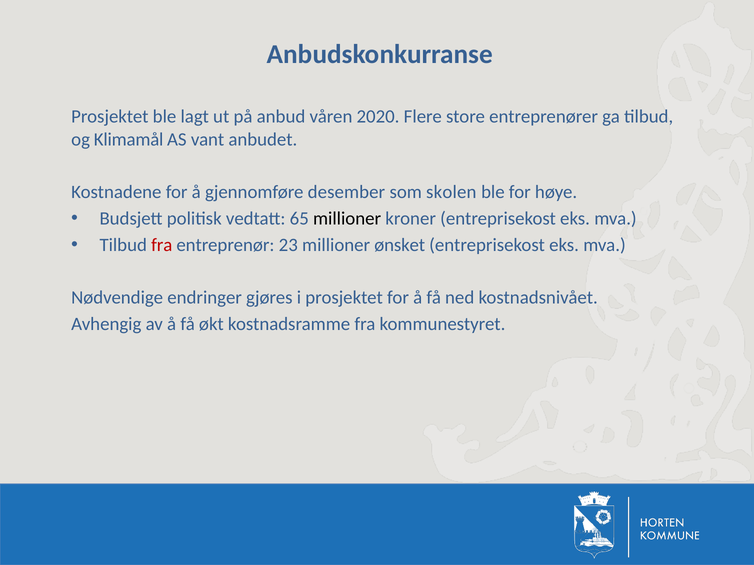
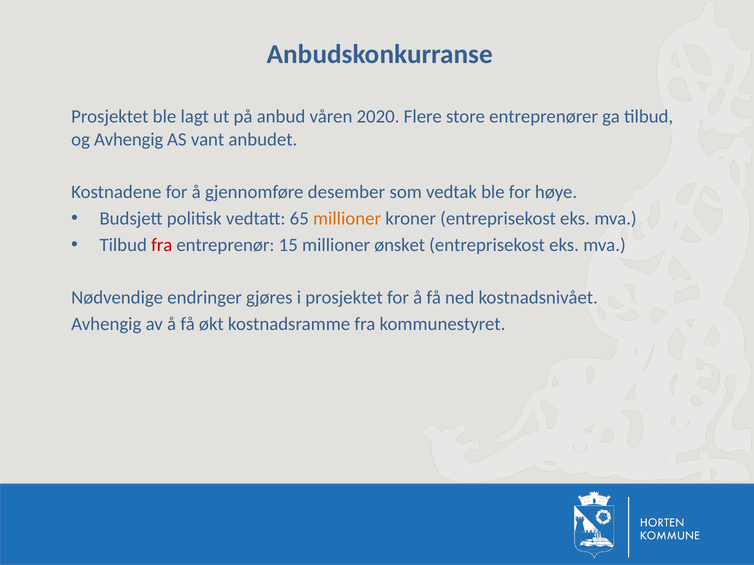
og Klimamål: Klimamål -> Avhengig
skolen: skolen -> vedtak
millioner at (347, 219) colour: black -> orange
23: 23 -> 15
